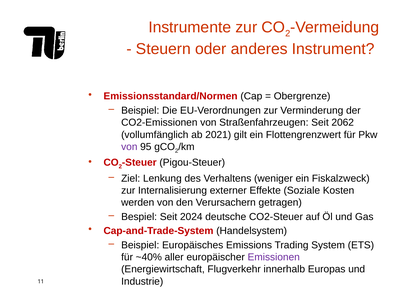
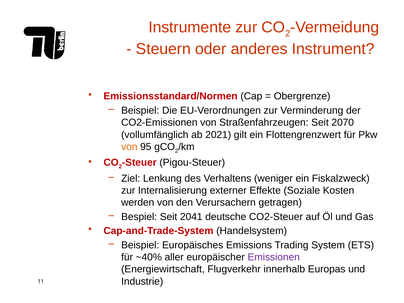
2062: 2062 -> 2070
von at (129, 147) colour: purple -> orange
2024: 2024 -> 2041
